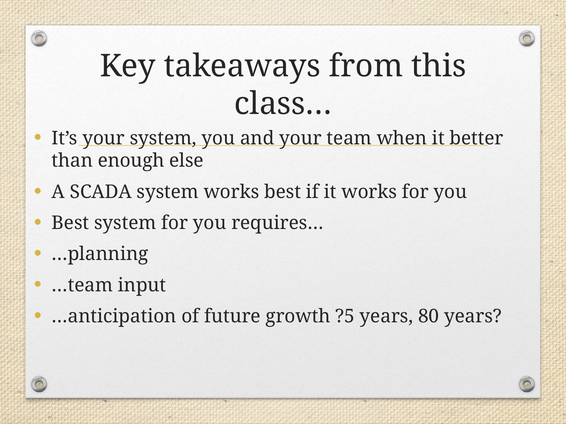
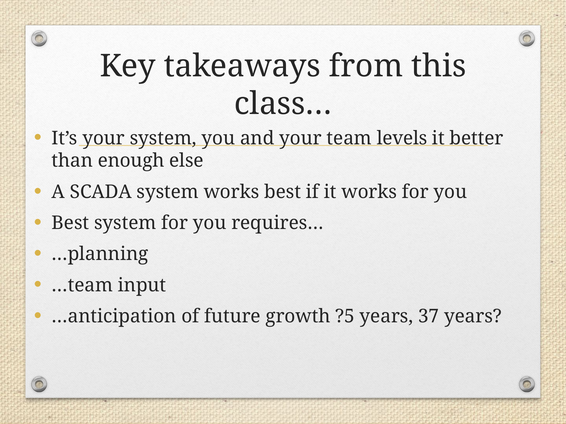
when: when -> levels
80: 80 -> 37
